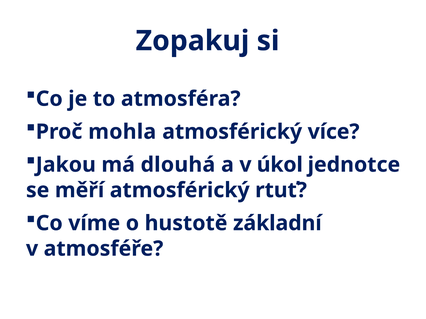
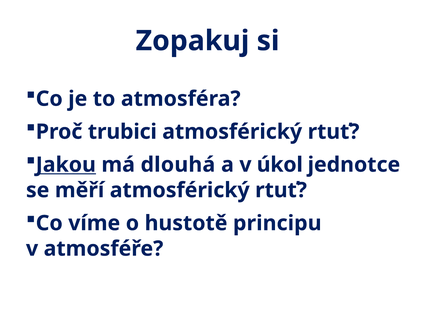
mohla: mohla -> trubici
více at (334, 132): více -> rtuť
Jakou underline: none -> present
základní: základní -> principu
